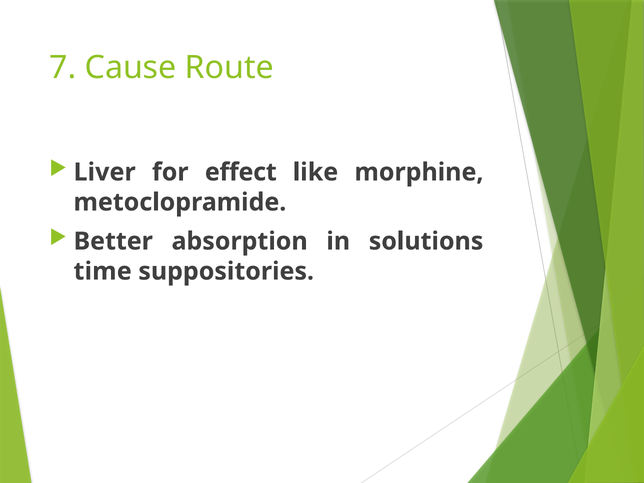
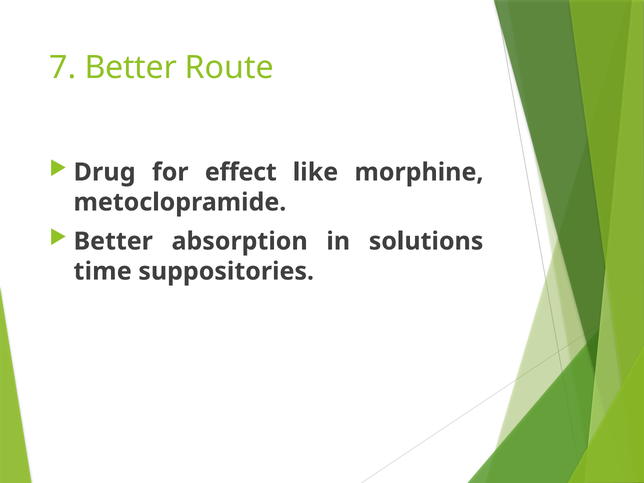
7 Cause: Cause -> Better
Liver: Liver -> Drug
